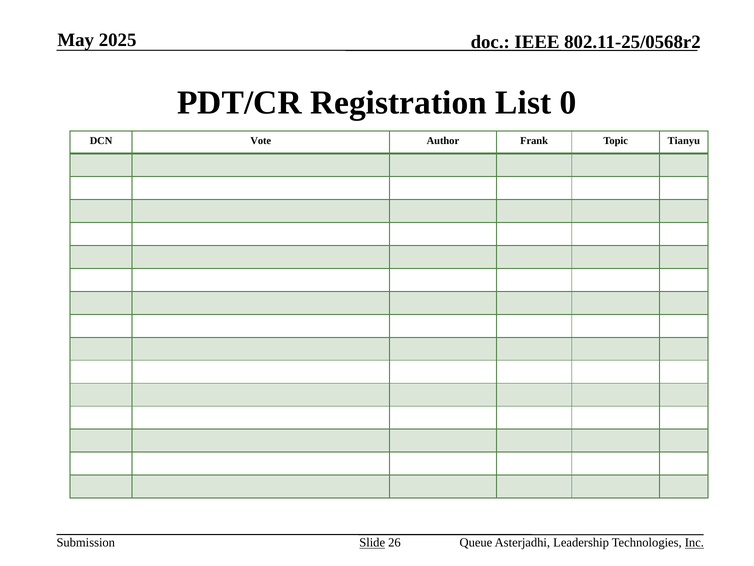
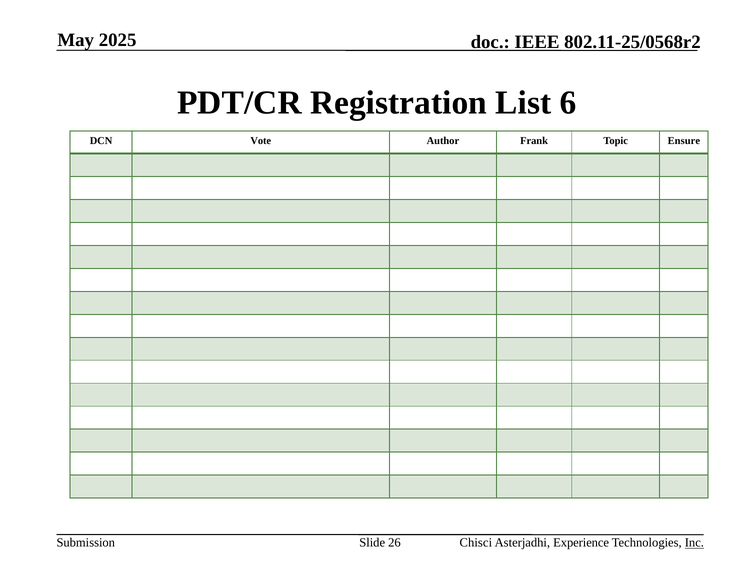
0: 0 -> 6
Tianyu: Tianyu -> Ensure
Slide underline: present -> none
Queue: Queue -> Chisci
Leadership: Leadership -> Experience
